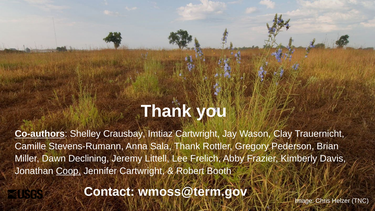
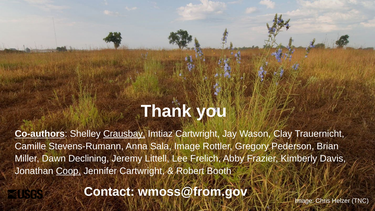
Crausbay underline: none -> present
Sala Thank: Thank -> Image
wmoss@term.gov: wmoss@term.gov -> wmoss@from.gov
